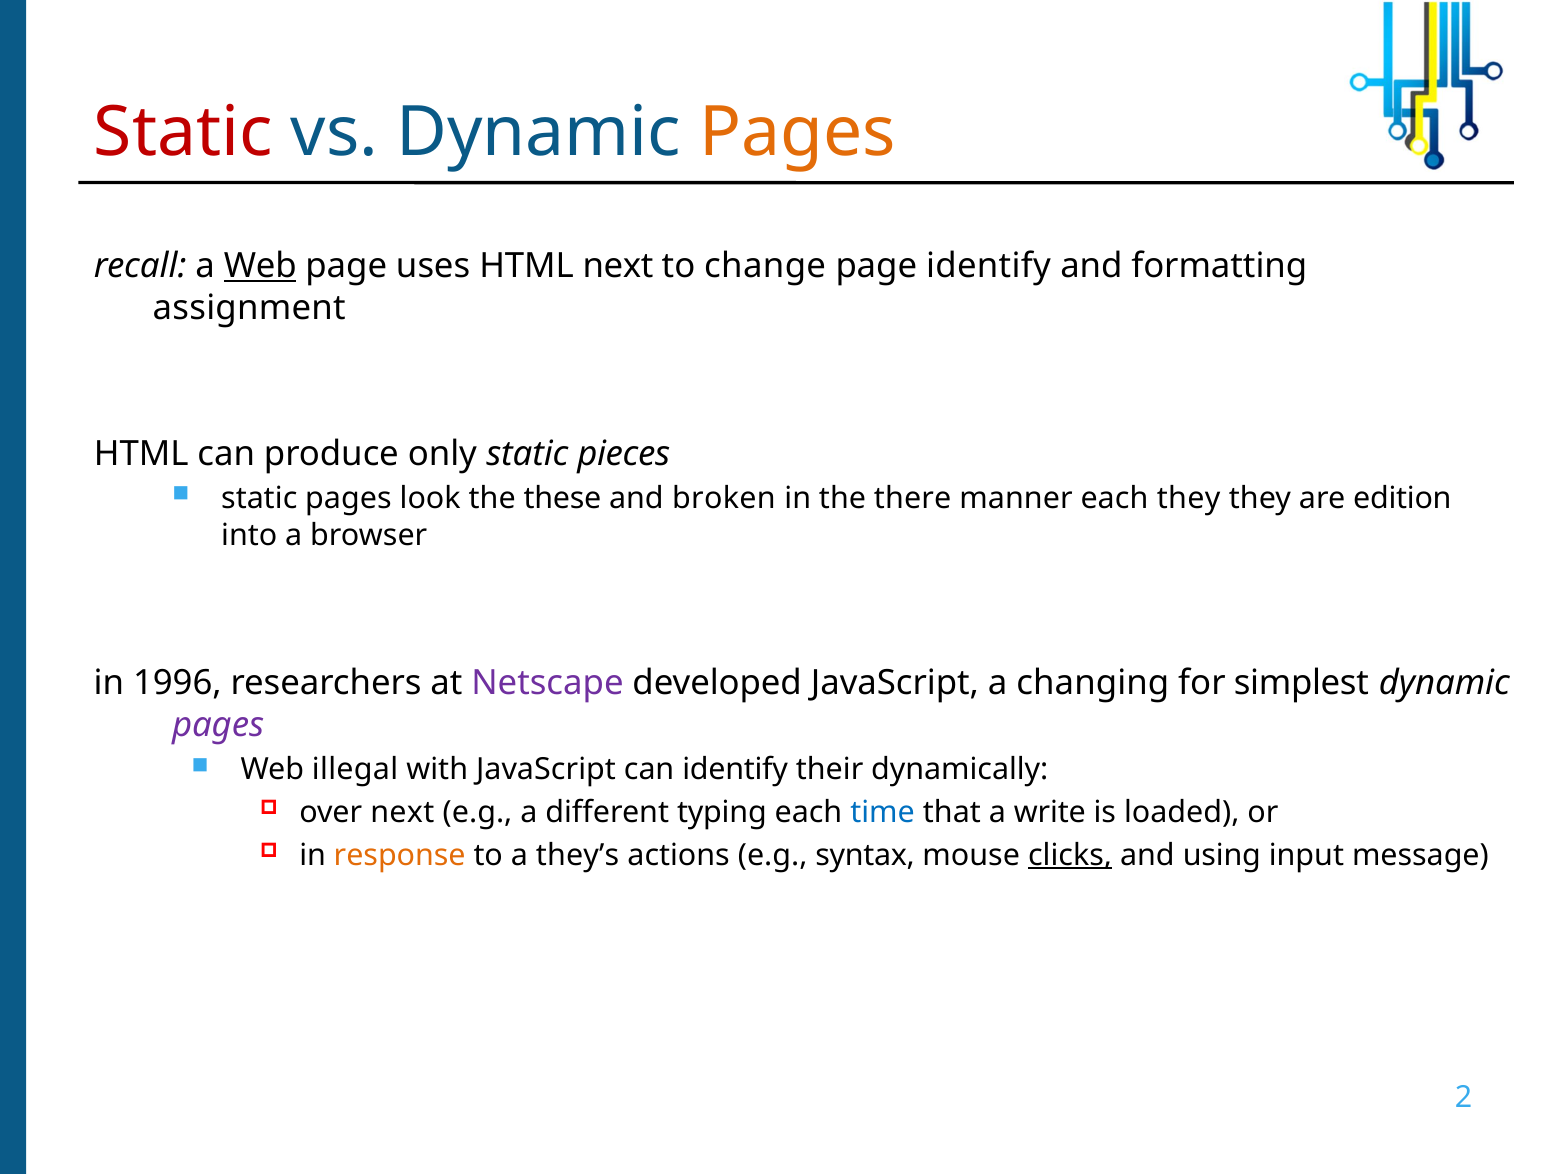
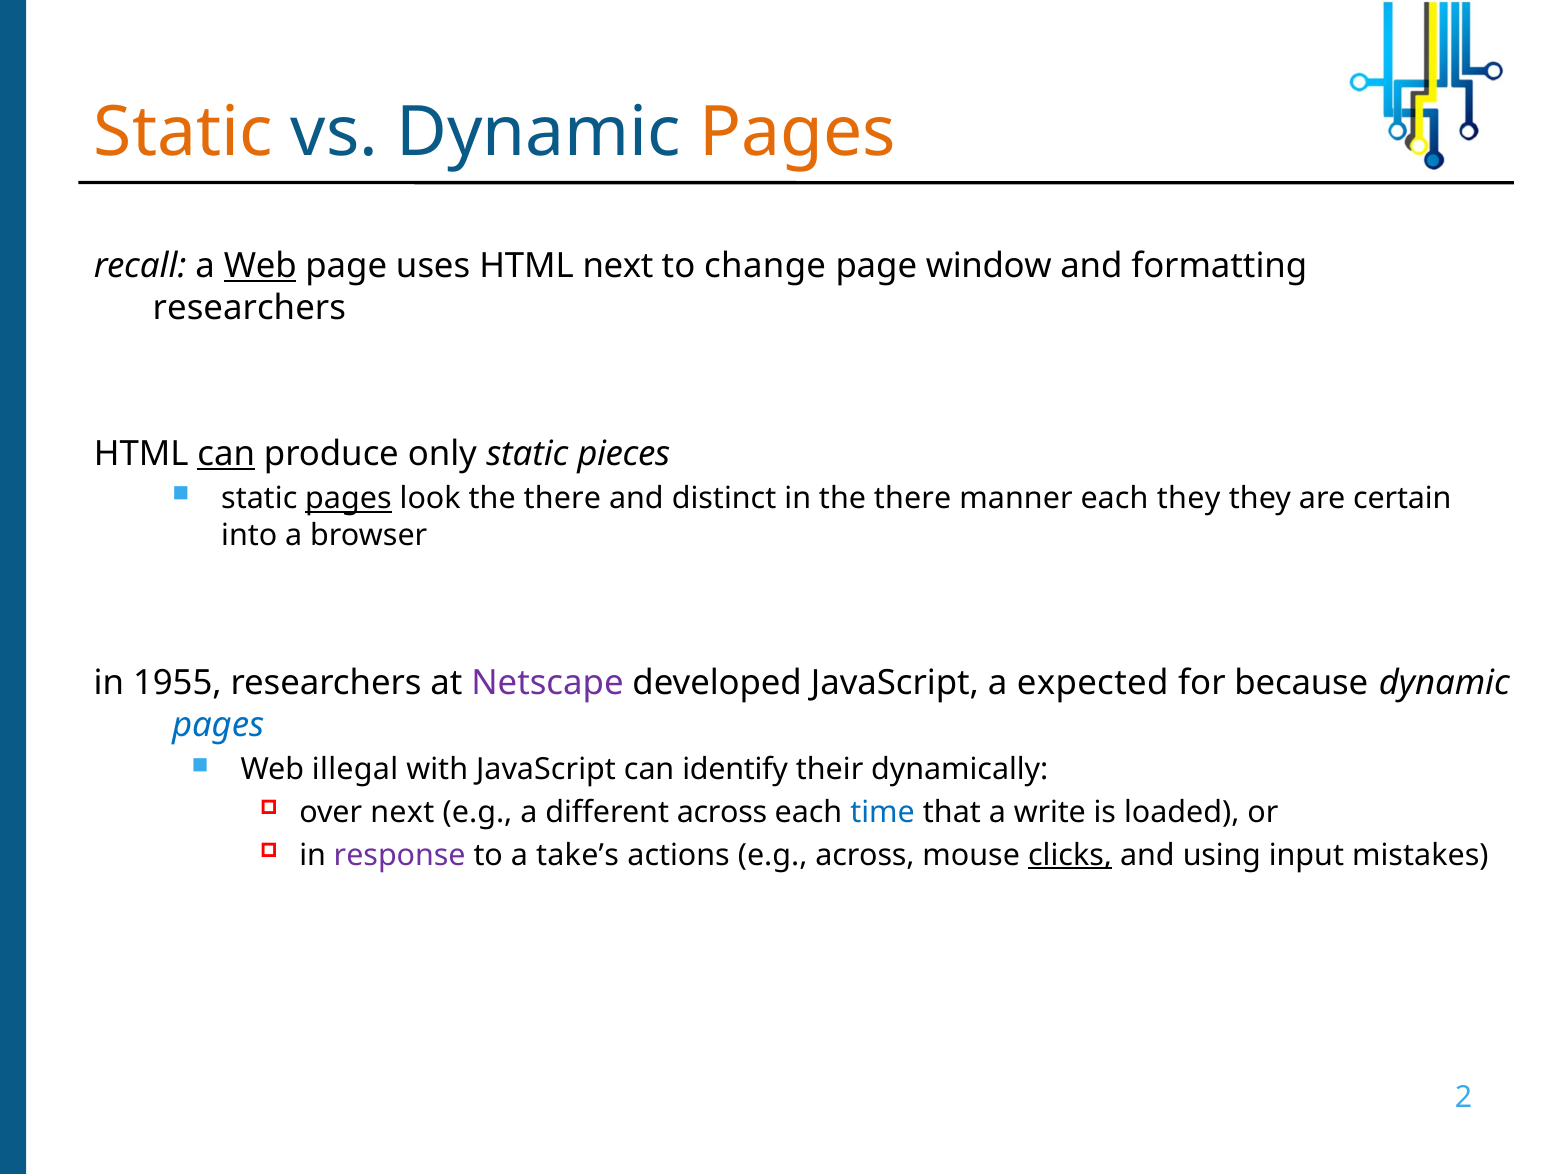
Static at (183, 133) colour: red -> orange
page identify: identify -> window
assignment at (249, 308): assignment -> researchers
can at (226, 454) underline: none -> present
pages at (348, 499) underline: none -> present
look the these: these -> there
broken: broken -> distinct
edition: edition -> certain
1996: 1996 -> 1955
changing: changing -> expected
simplest: simplest -> because
pages at (218, 725) colour: purple -> blue
different typing: typing -> across
response colour: orange -> purple
they’s: they’s -> take’s
e.g syntax: syntax -> across
message: message -> mistakes
